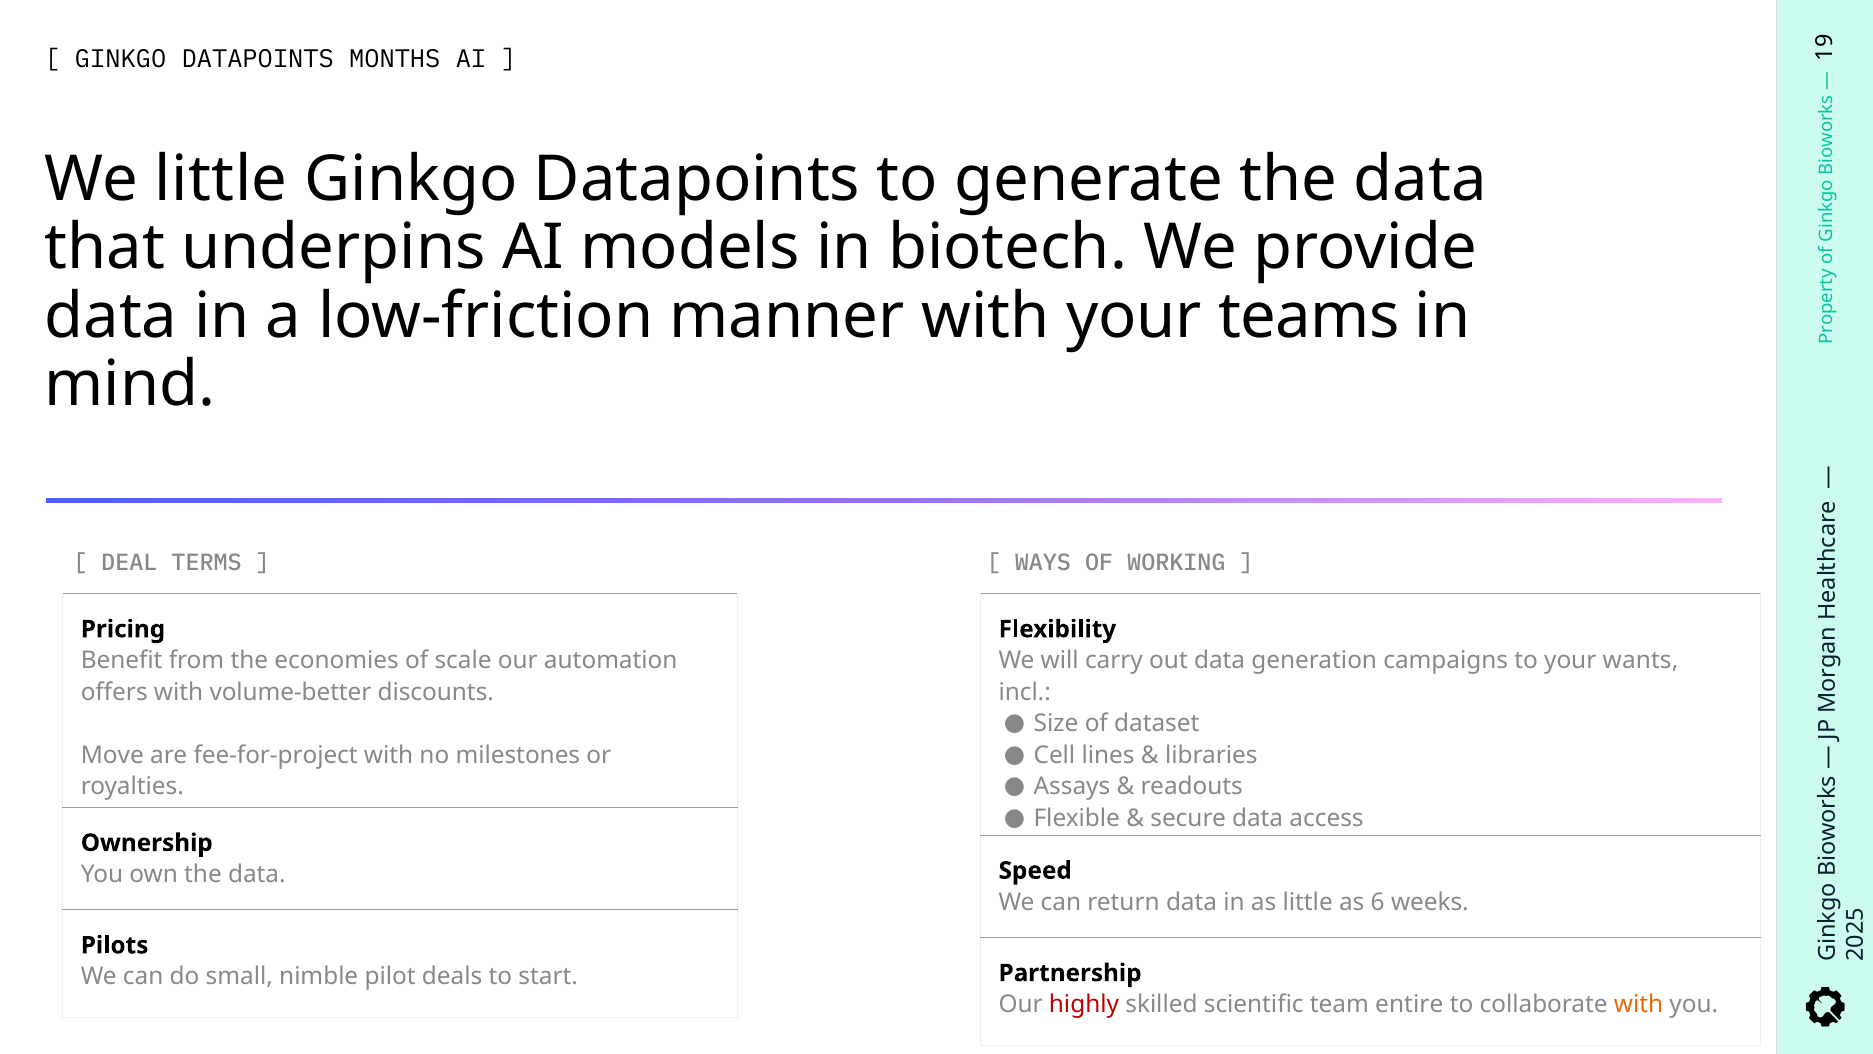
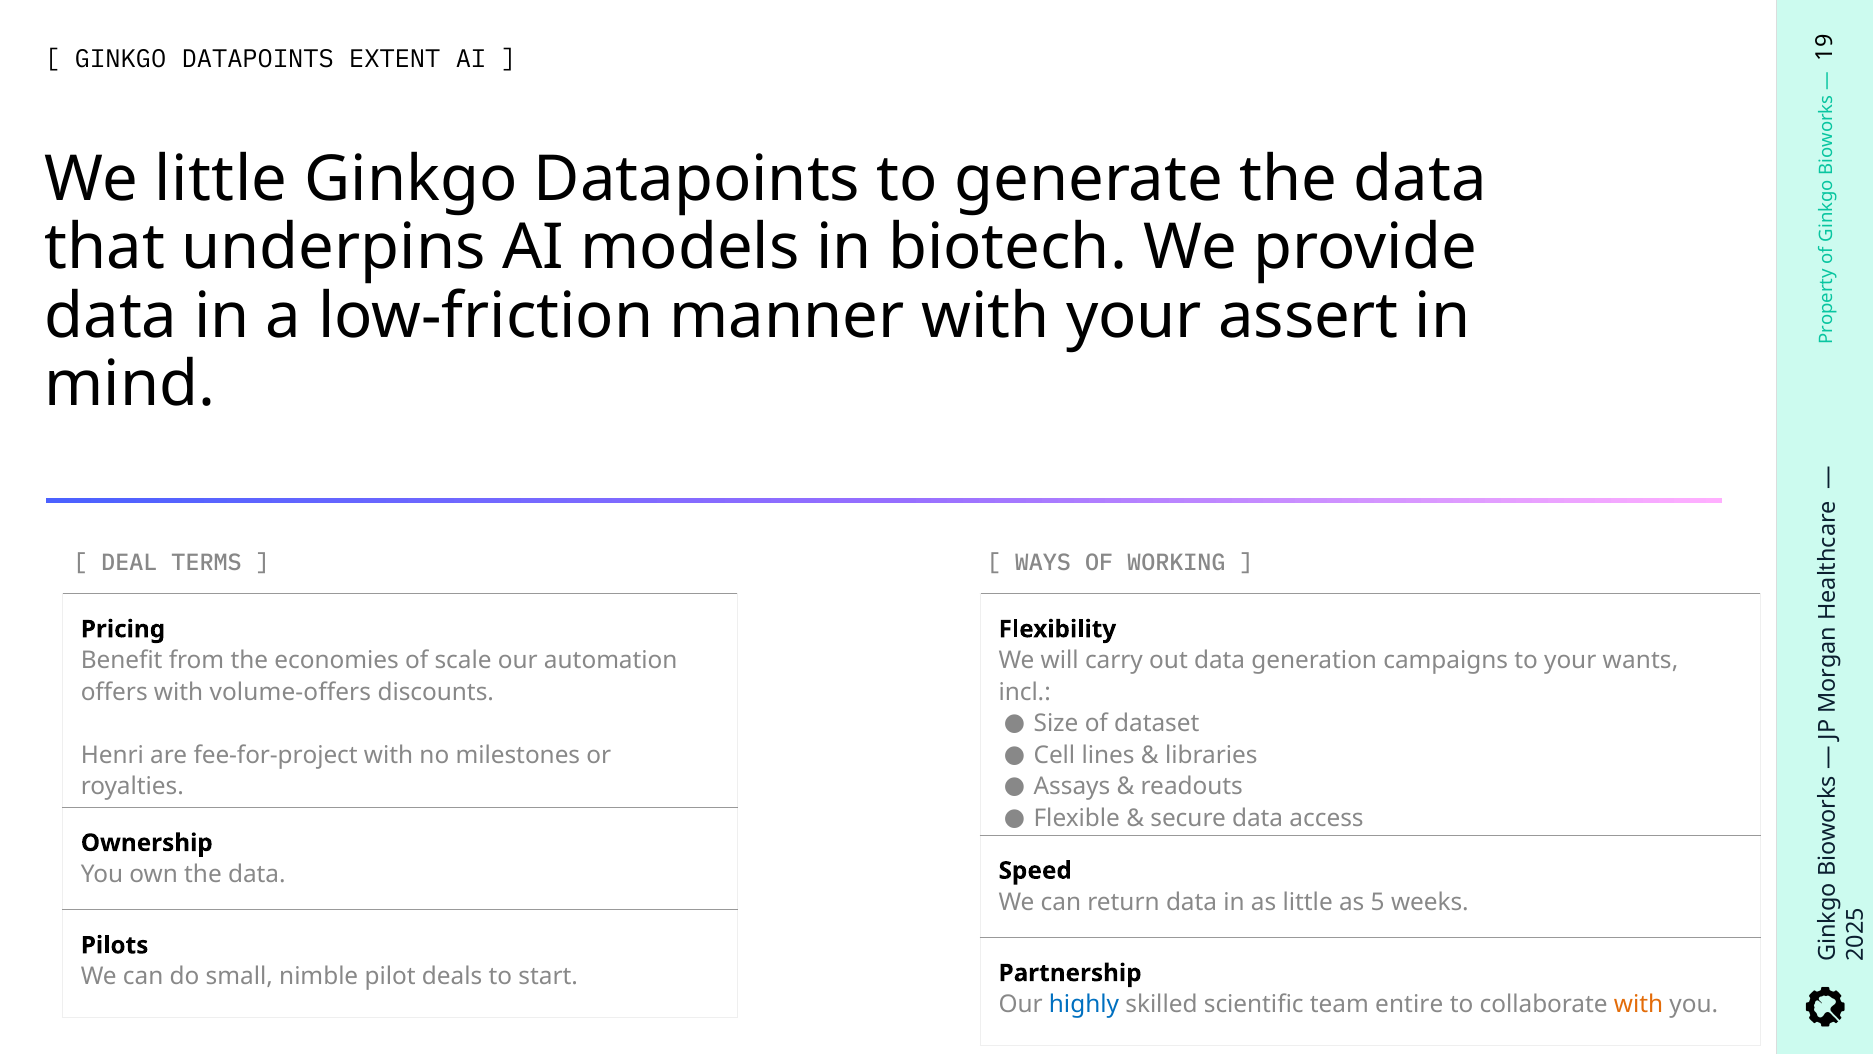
MONTHS: MONTHS -> EXTENT
teams: teams -> assert
volume-better: volume-better -> volume-offers
Move: Move -> Henri
as 6: 6 -> 5
highly colour: red -> blue
